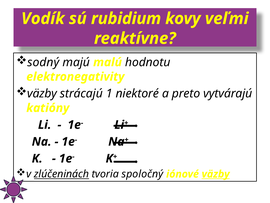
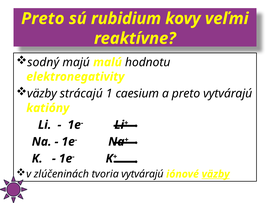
Vodík at (43, 19): Vodík -> Preto
niektoré: niektoré -> caesium
zlúčeninách underline: present -> none
tvoria spoločný: spoločný -> vytvárajú
